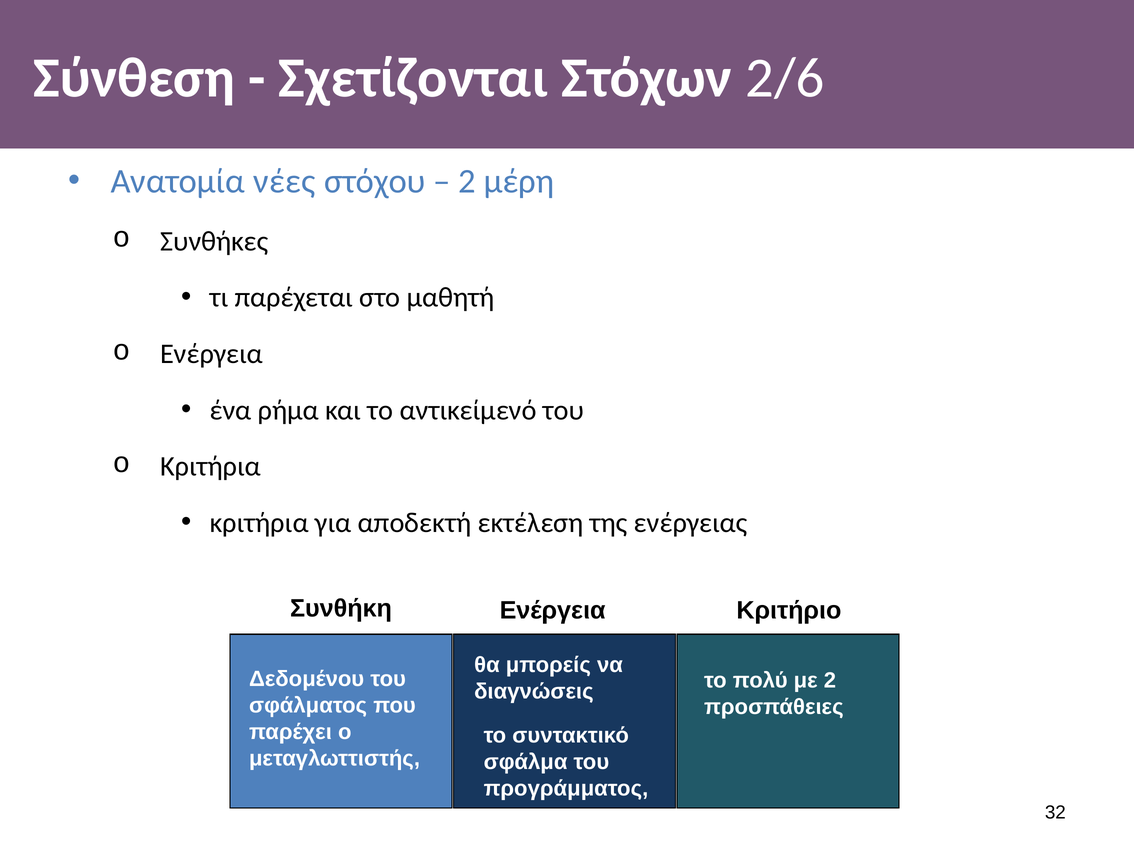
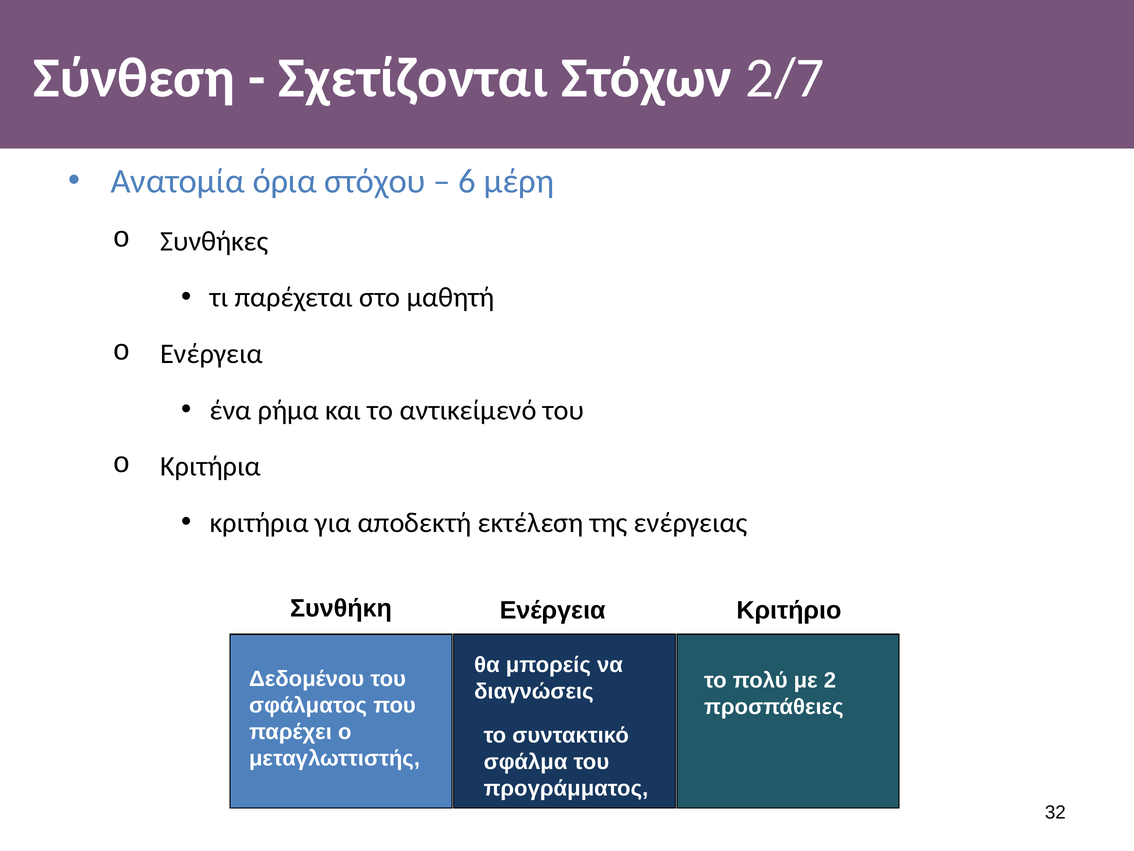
2/6: 2/6 -> 2/7
νέες: νέες -> όρια
2 at (467, 181): 2 -> 6
